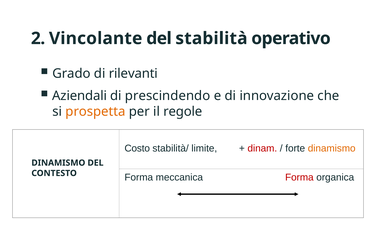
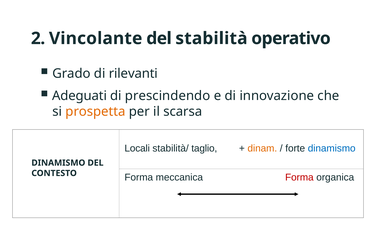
Aziendali: Aziendali -> Adeguati
regole: regole -> scarsa
Costo: Costo -> Locali
limite: limite -> taglio
dinam colour: red -> orange
dinamismo at (332, 148) colour: orange -> blue
